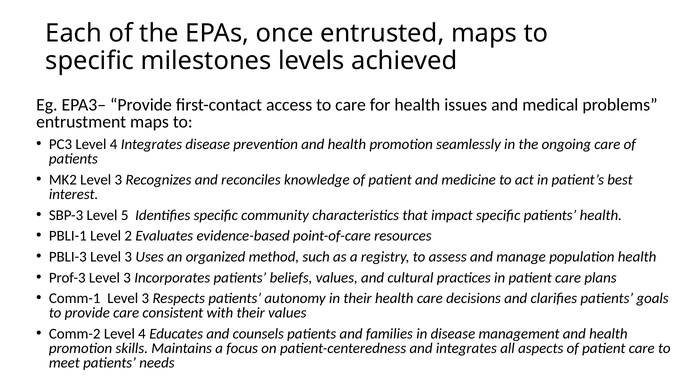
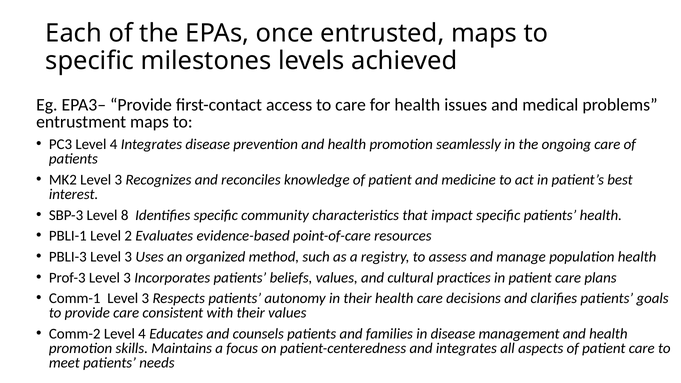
5: 5 -> 8
